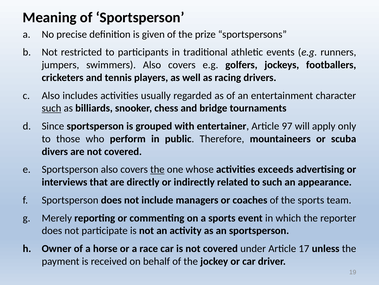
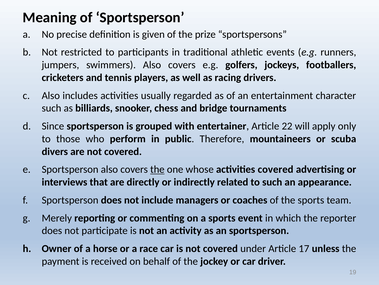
such at (52, 108) underline: present -> none
97: 97 -> 22
activities exceeds: exceeds -> covered
